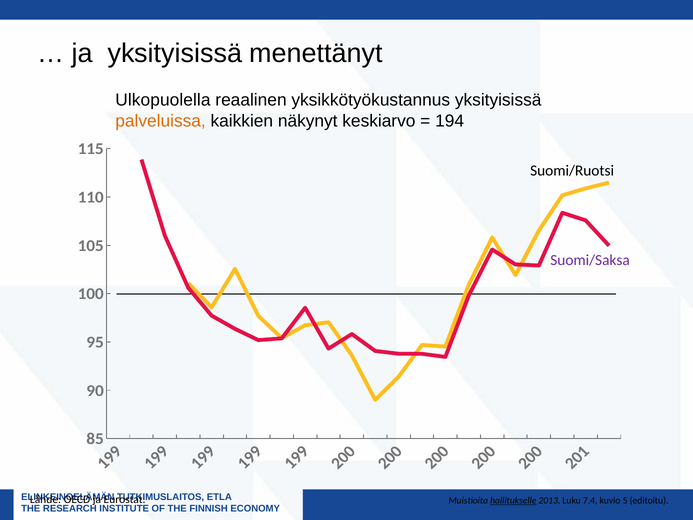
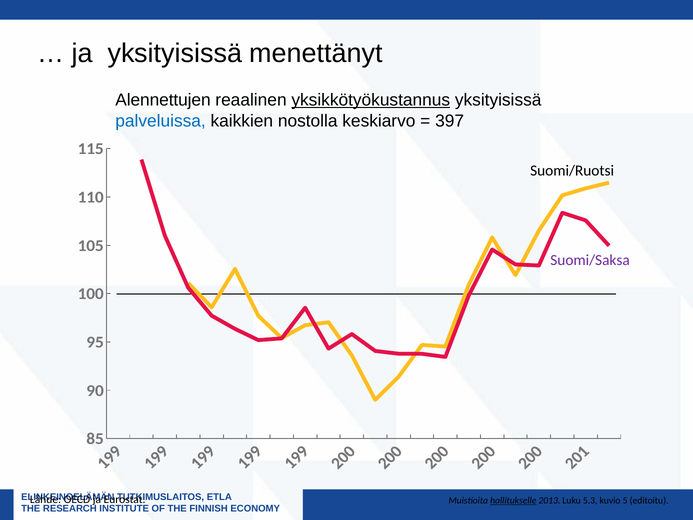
Ulkopuolella: Ulkopuolella -> Alennettujen
yksikkötyökustannus underline: none -> present
palveluissa colour: orange -> blue
näkynyt: näkynyt -> nostolla
194: 194 -> 397
7.4: 7.4 -> 5.3
